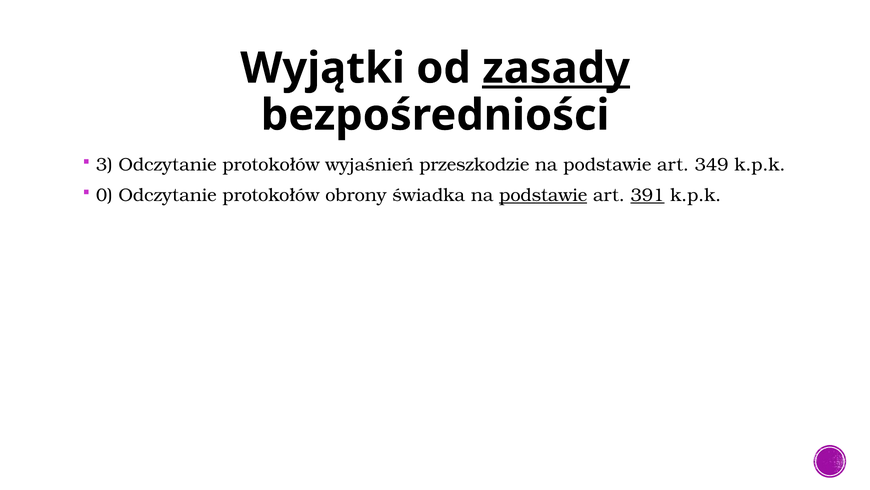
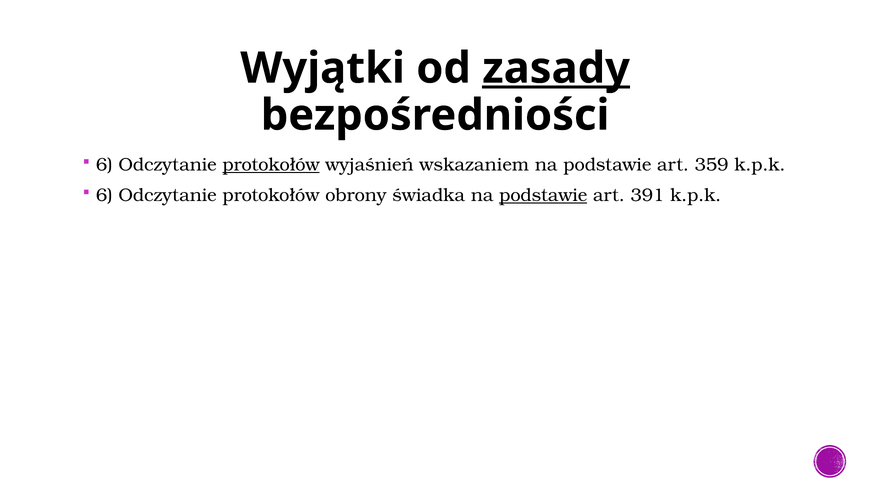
3 at (104, 164): 3 -> 6
protokołów at (271, 164) underline: none -> present
przeszkodzie: przeszkodzie -> wskazaniem
349: 349 -> 359
0 at (104, 195): 0 -> 6
391 underline: present -> none
